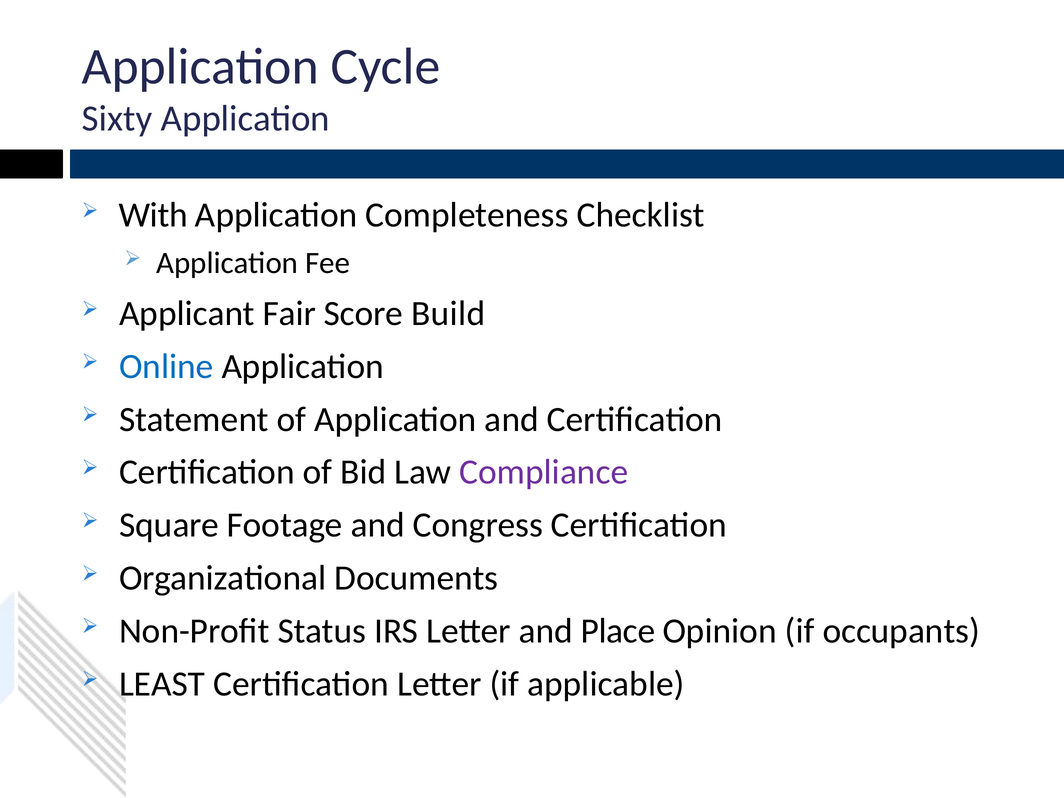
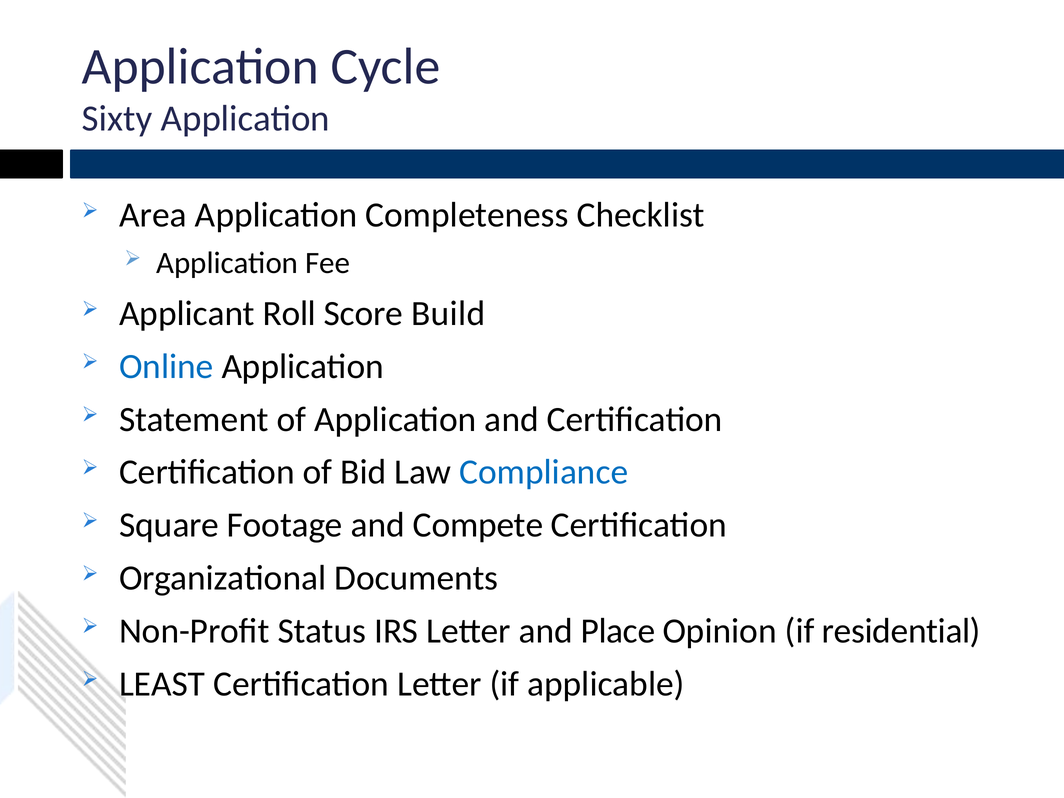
With: With -> Area
Fair: Fair -> Roll
Compliance colour: purple -> blue
Congress: Congress -> Compete
occupants: occupants -> residential
